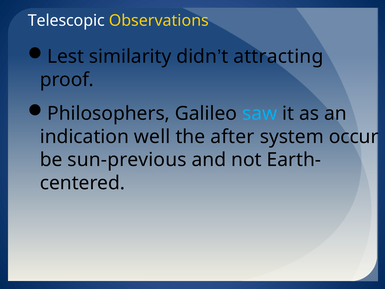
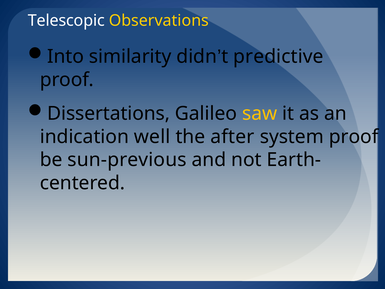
Lest: Lest -> Into
attracting: attracting -> predictive
Philosophers: Philosophers -> Dissertations
saw colour: light blue -> yellow
system occur: occur -> proof
